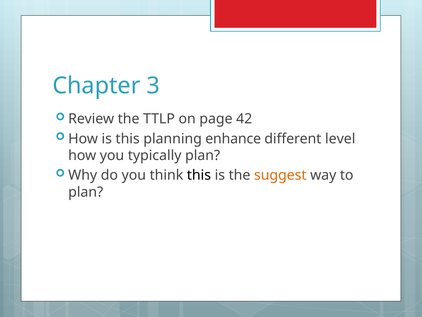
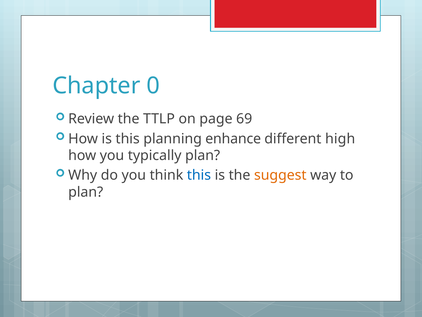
3: 3 -> 0
42: 42 -> 69
level: level -> high
this at (199, 175) colour: black -> blue
